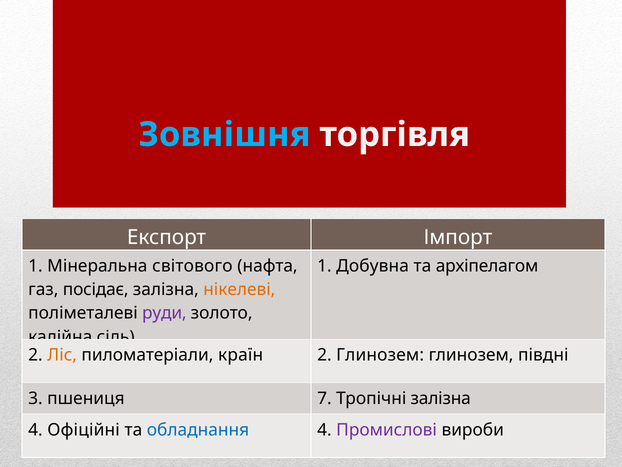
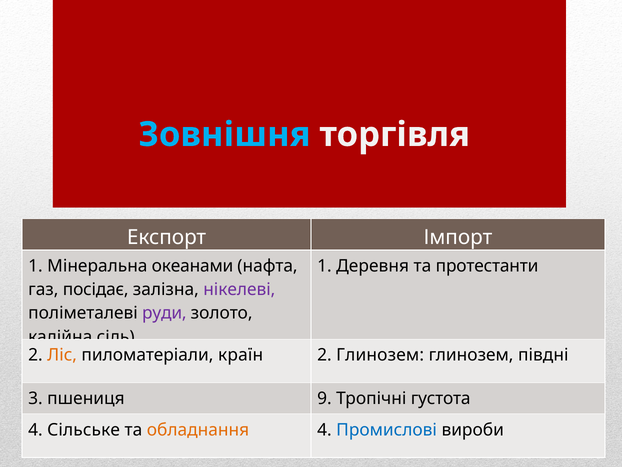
світового: світового -> океанами
Добувна: Добувна -> Деревня
архіпелагом: архіпелагом -> протестанти
нікелеві colour: orange -> purple
7: 7 -> 9
Тропічні залізна: залізна -> густота
Офіційні: Офіційні -> Сільське
обладнання colour: blue -> orange
Промислові colour: purple -> blue
